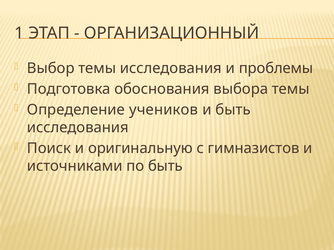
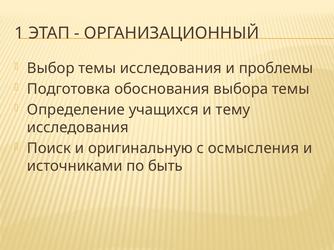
учеников: учеников -> учащихся
и быть: быть -> тему
гимназистов: гимназистов -> осмысления
